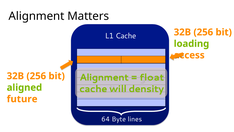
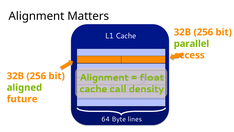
loading: loading -> parallel
will: will -> call
